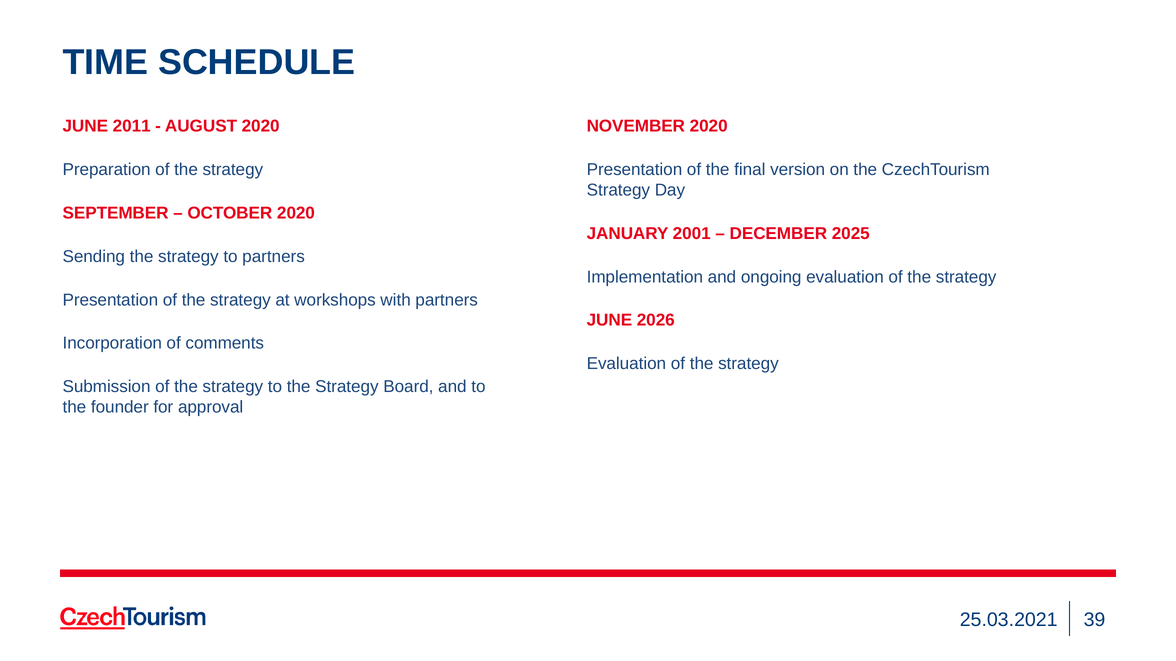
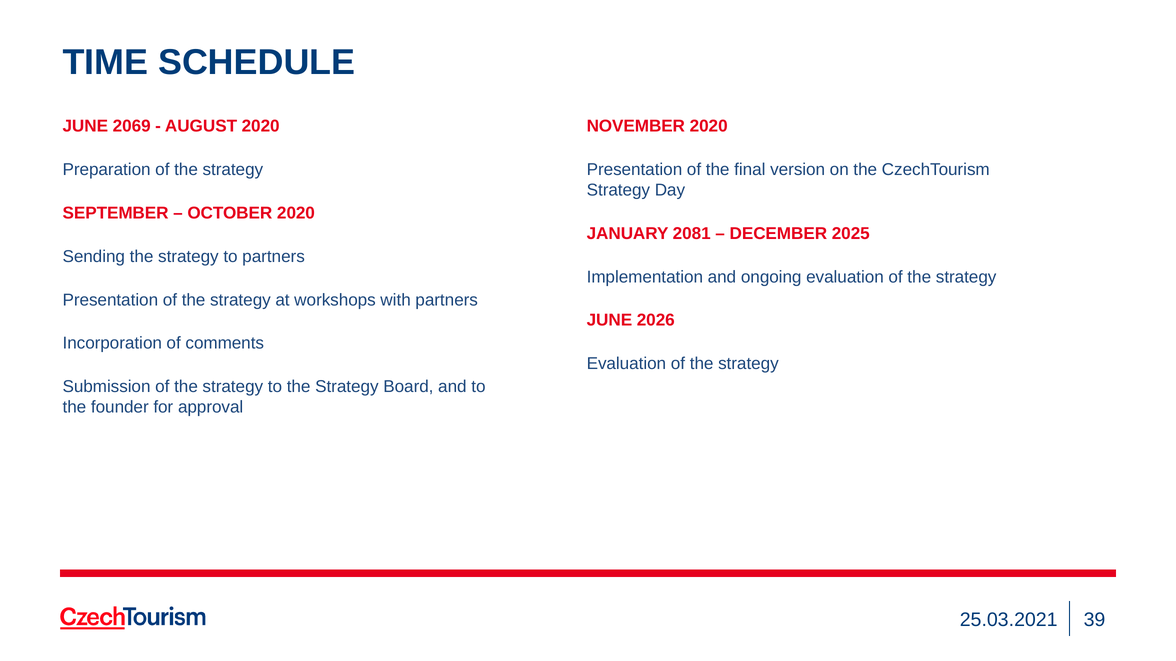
2011: 2011 -> 2069
2001: 2001 -> 2081
